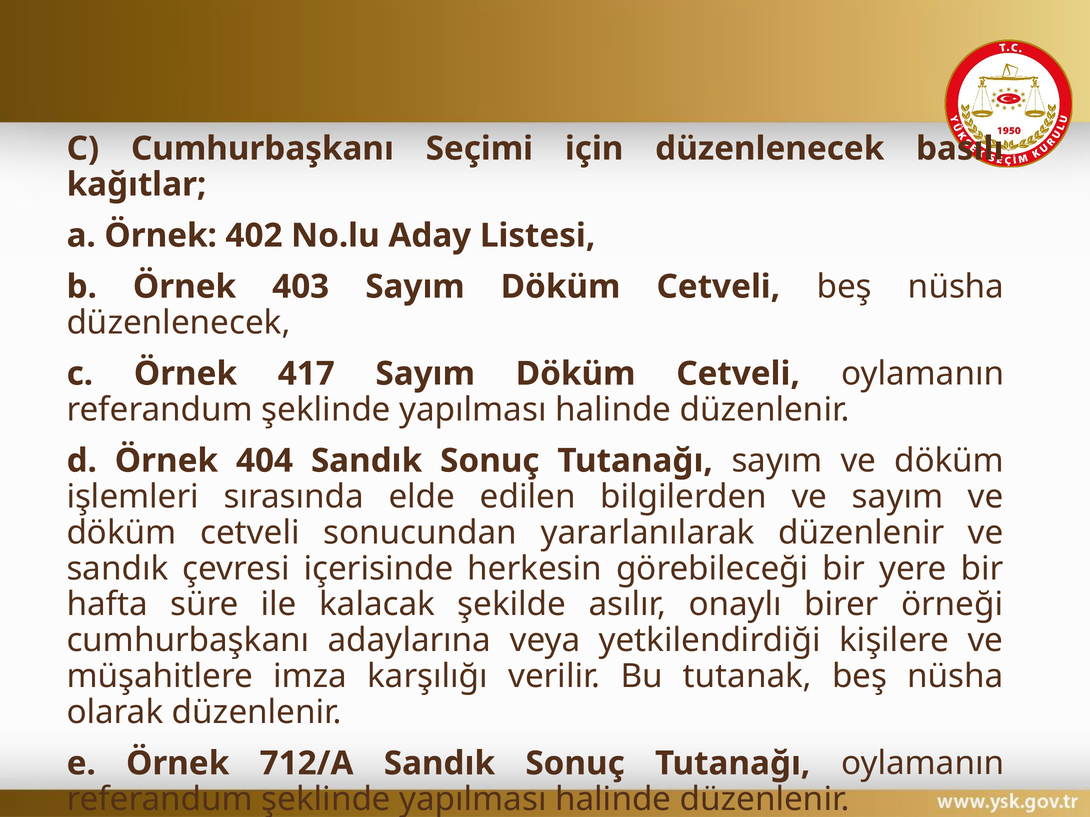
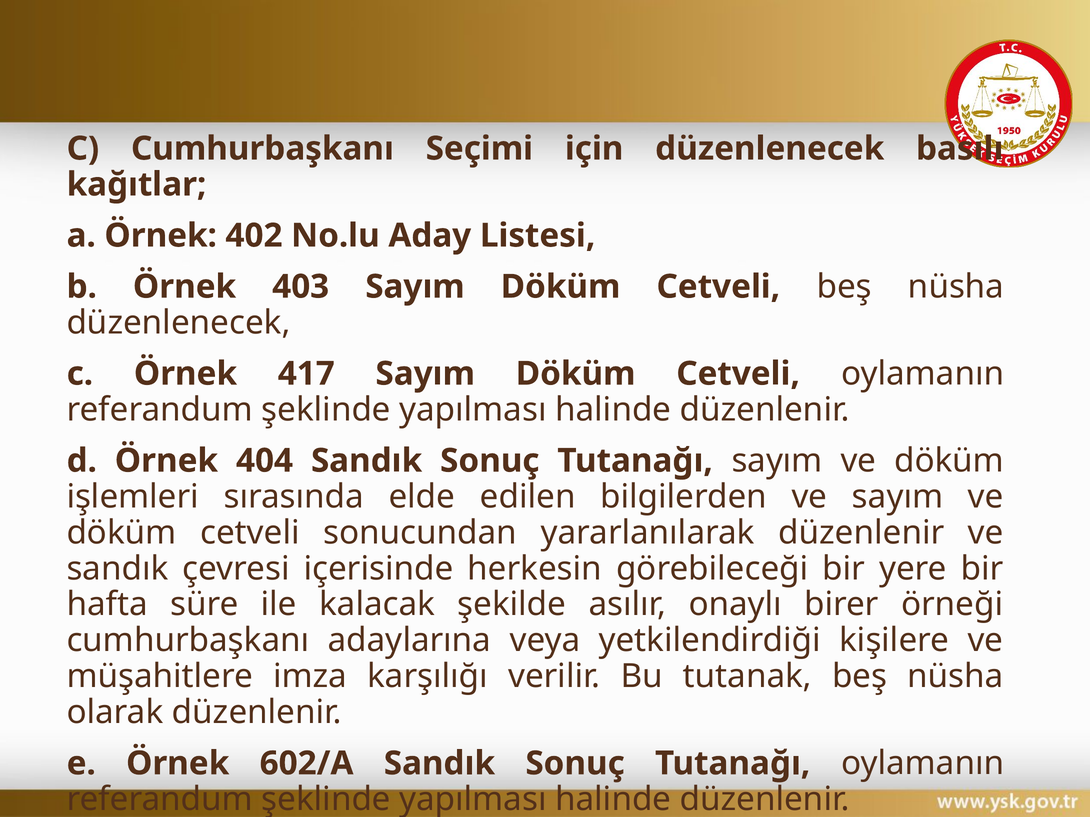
712/A: 712/A -> 602/A
